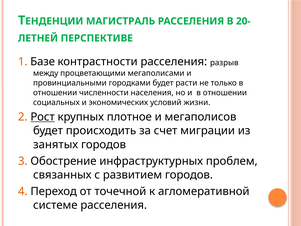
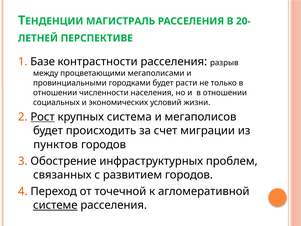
плотное: плотное -> система
занятых: занятых -> пунктов
системе underline: none -> present
